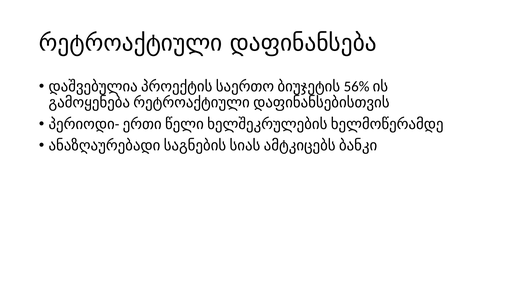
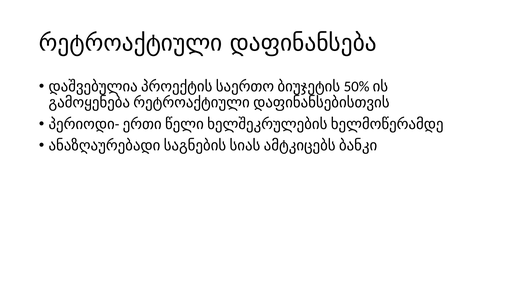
56%: 56% -> 50%
